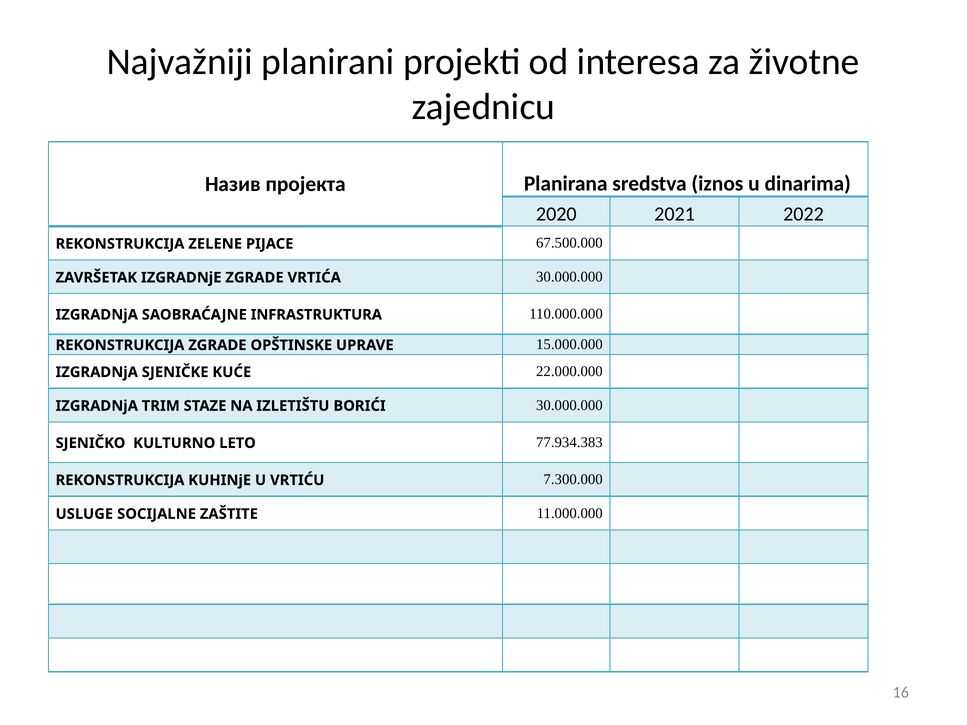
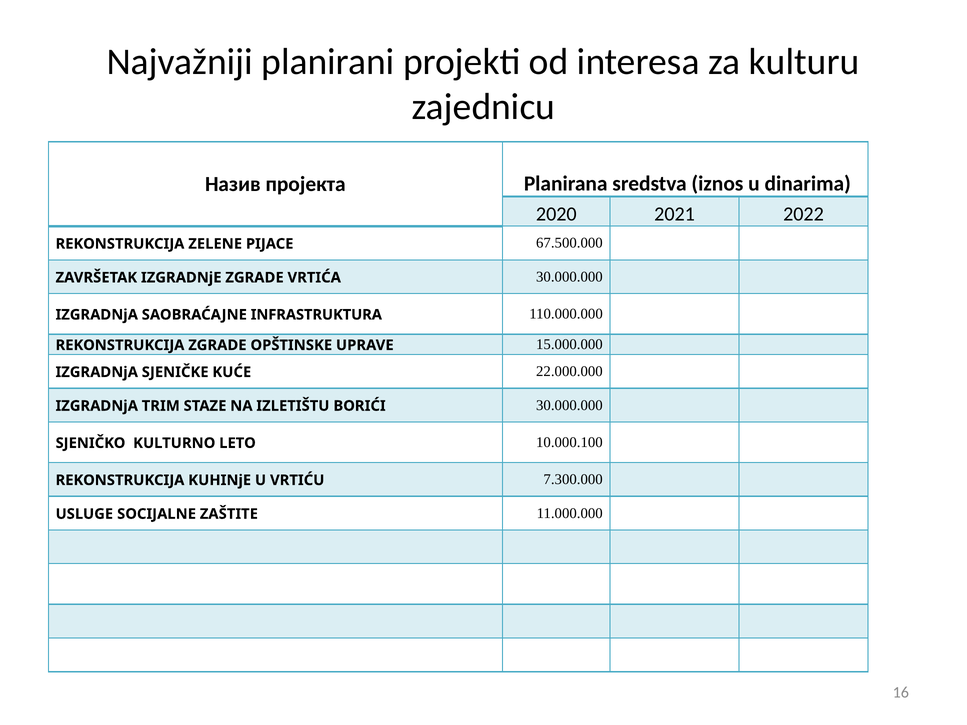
životne: životne -> kulturu
77.934.383: 77.934.383 -> 10.000.100
